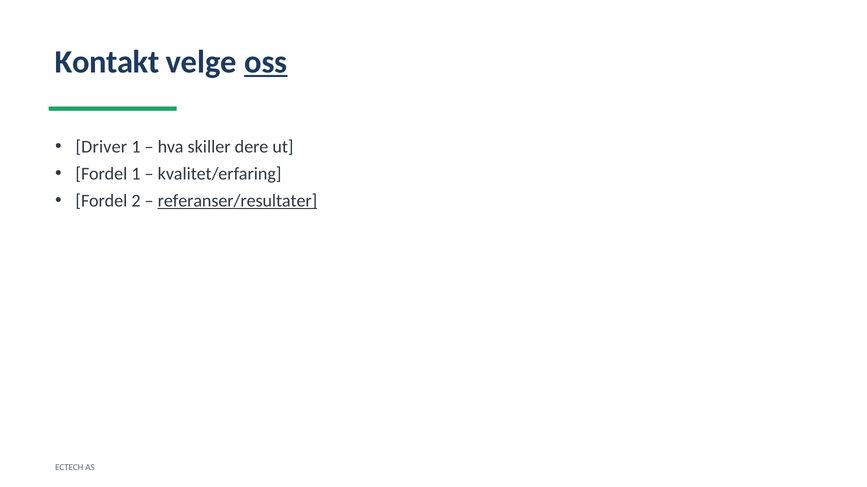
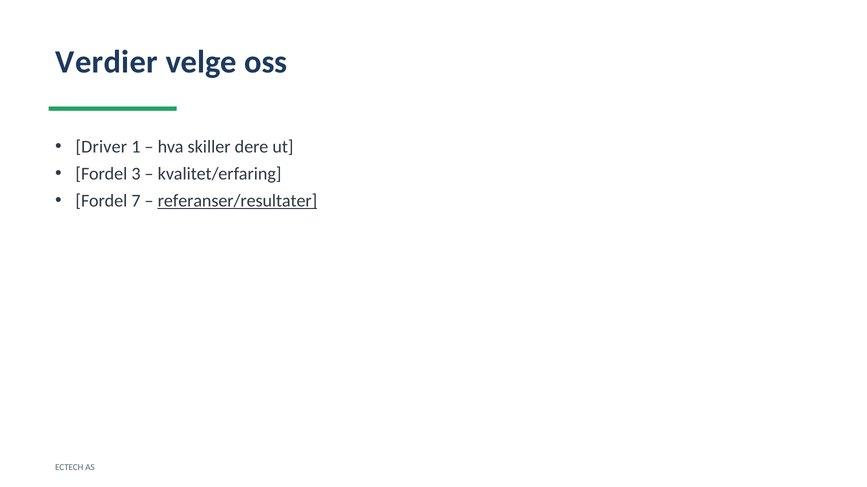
Kontakt: Kontakt -> Verdier
oss underline: present -> none
Fordel 1: 1 -> 3
2: 2 -> 7
